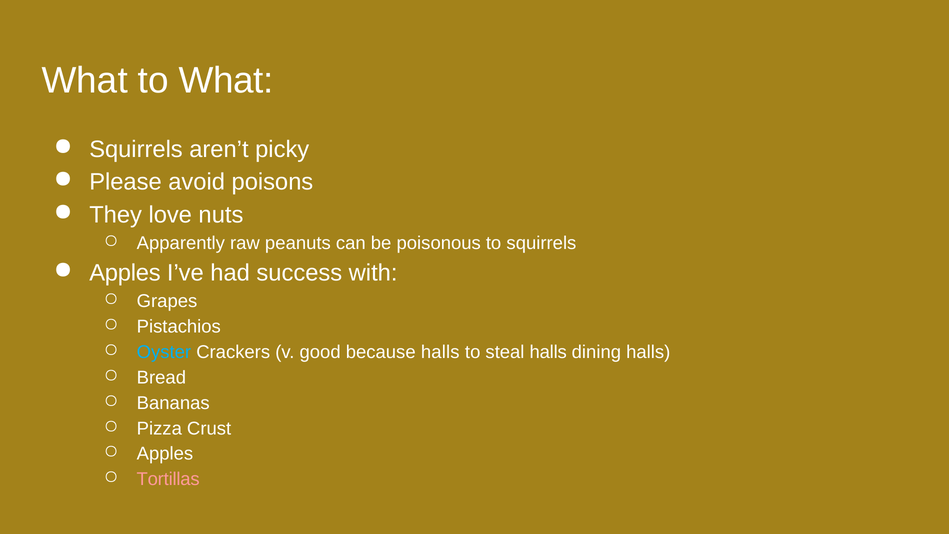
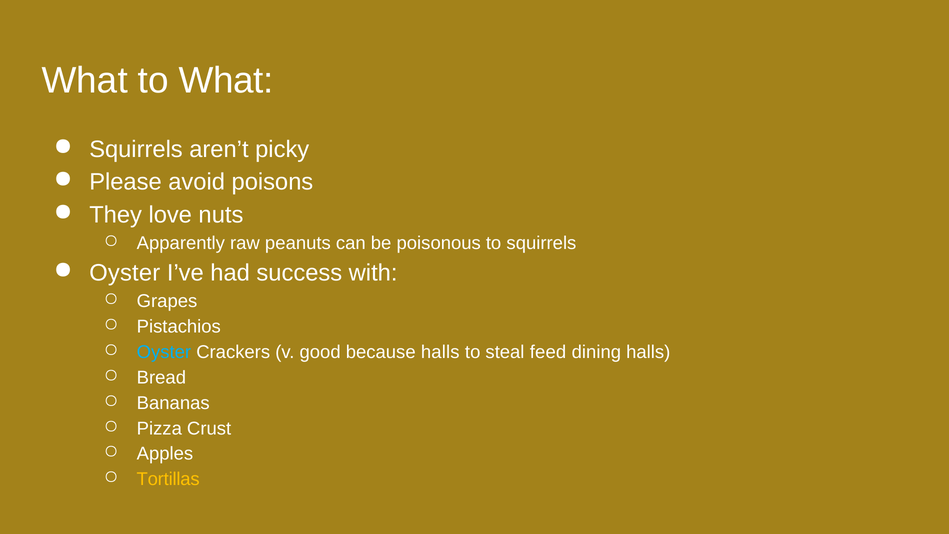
Apples at (125, 273): Apples -> Oyster
steal halls: halls -> feed
Tortillas colour: pink -> yellow
